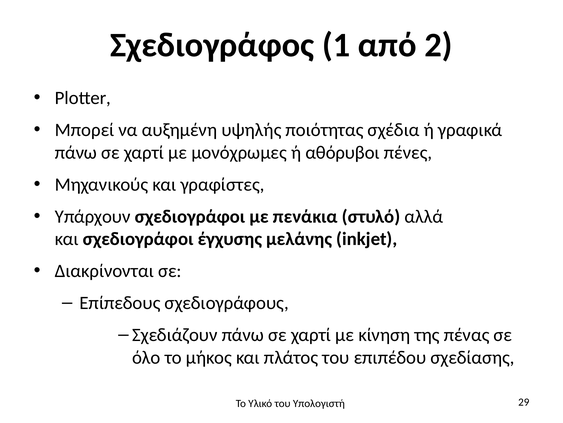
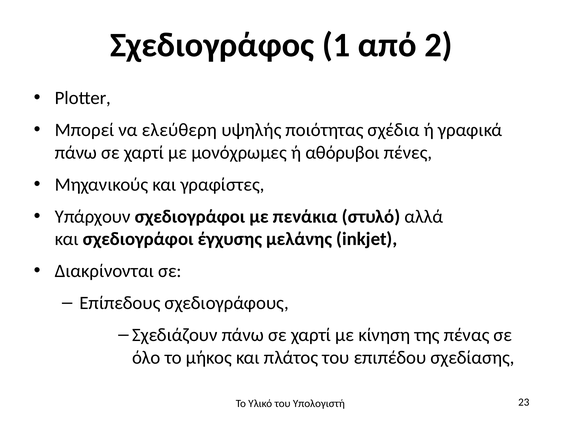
αυξημένη: αυξημένη -> ελεύθερη
29: 29 -> 23
